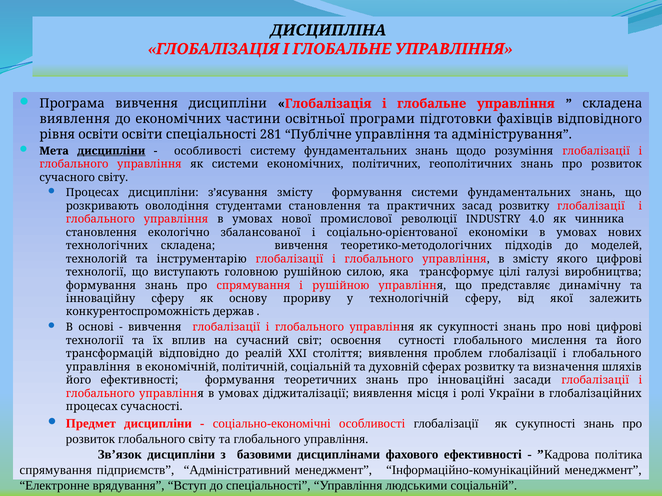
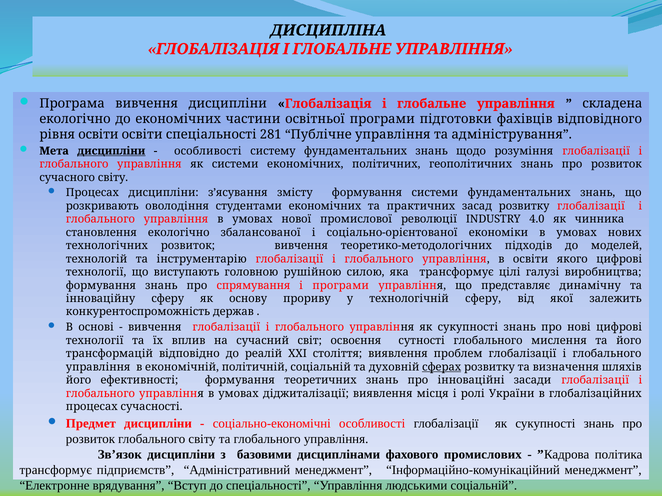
виявлення at (75, 119): виявлення -> екологічно
студентами становлення: становлення -> економічних
технологічних складена: складена -> розвиток
в змісту: змісту -> освіти
і рушійною: рушійною -> програми
сферах underline: none -> present
фахового ефективності: ефективності -> промислових
спрямування at (56, 470): спрямування -> трансформує
